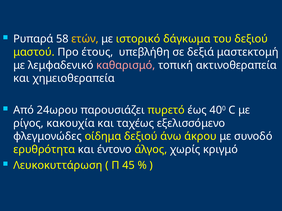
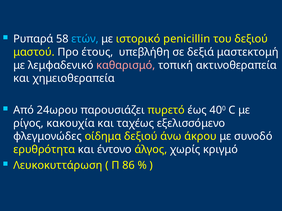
ετών colour: yellow -> light blue
δάγκωμα: δάγκωμα -> penicillin
45: 45 -> 86
